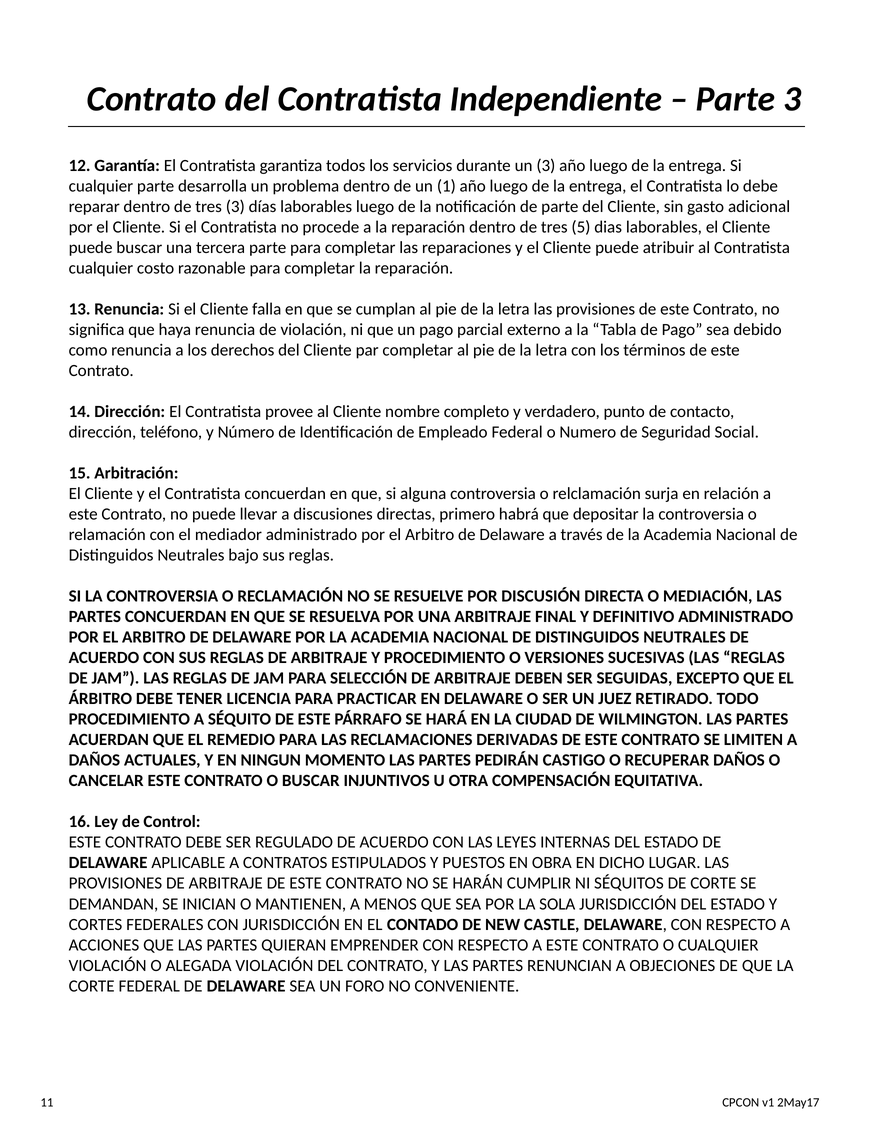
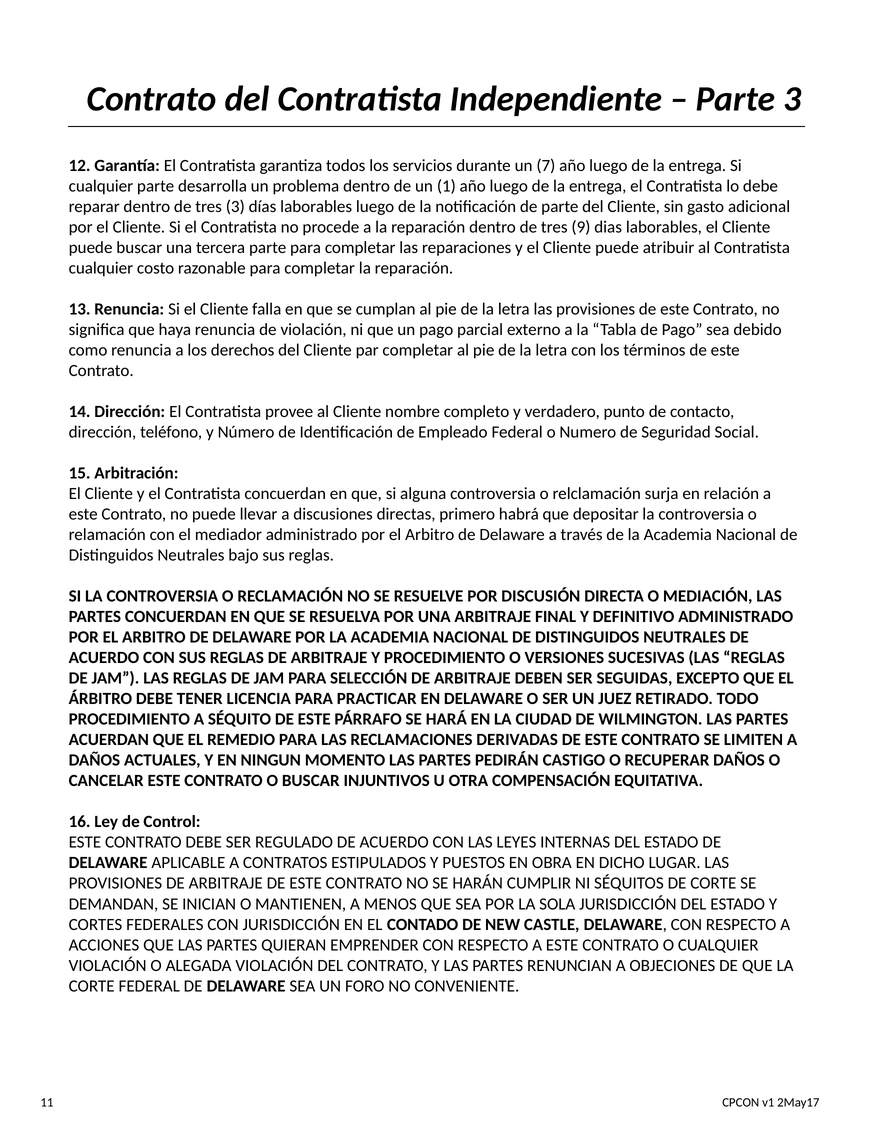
un 3: 3 -> 7
5: 5 -> 9
